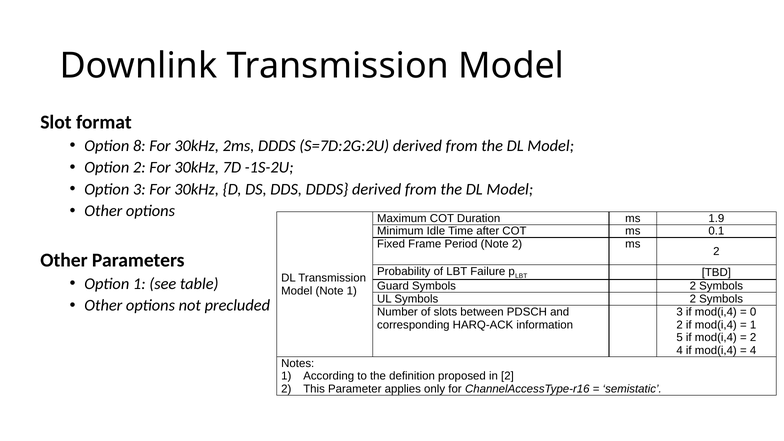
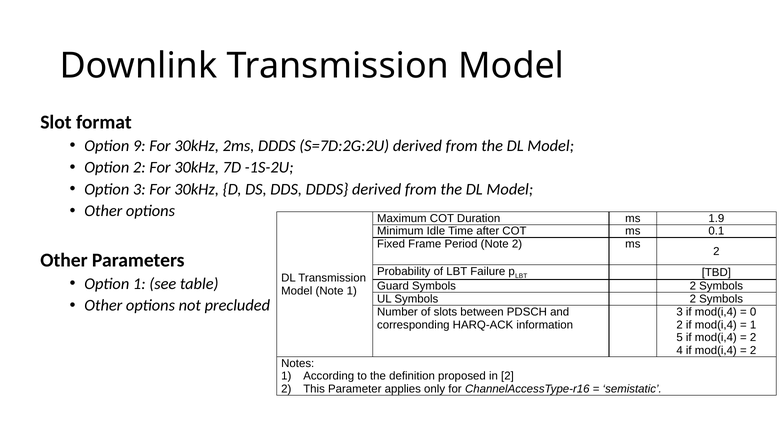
8: 8 -> 9
4 at (753, 350): 4 -> 2
